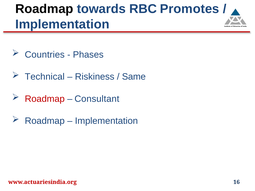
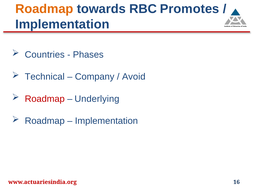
Roadmap at (44, 9) colour: black -> orange
Riskiness: Riskiness -> Company
Same: Same -> Avoid
Consultant: Consultant -> Underlying
